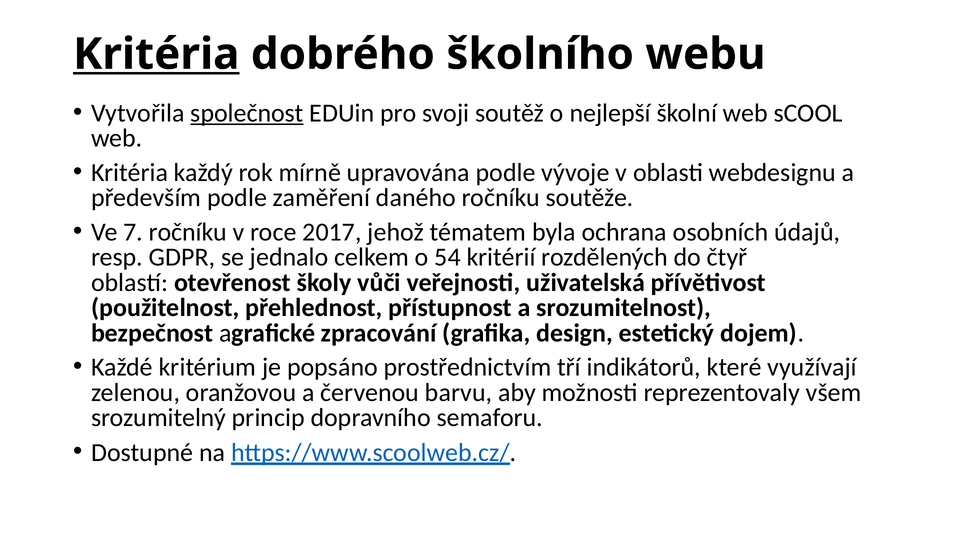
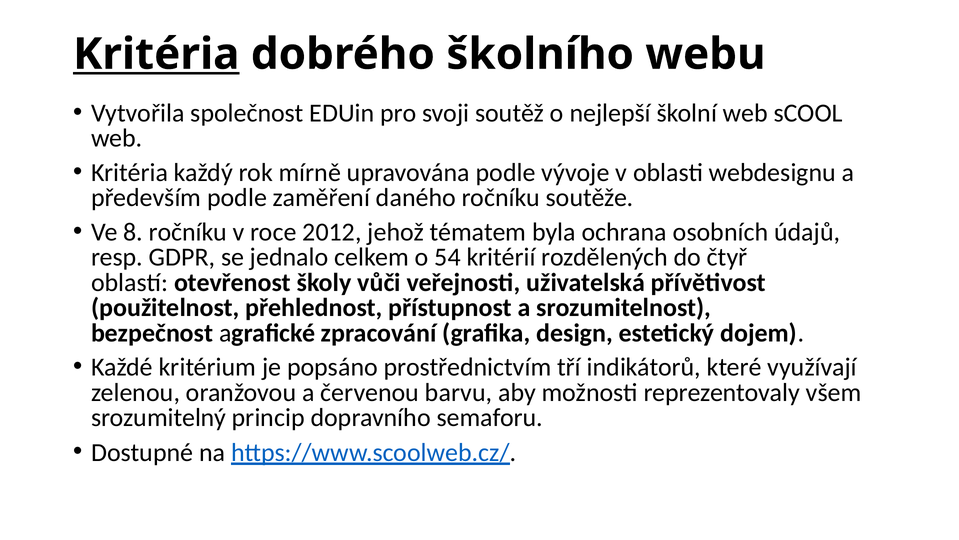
společnost underline: present -> none
7: 7 -> 8
2017: 2017 -> 2012
